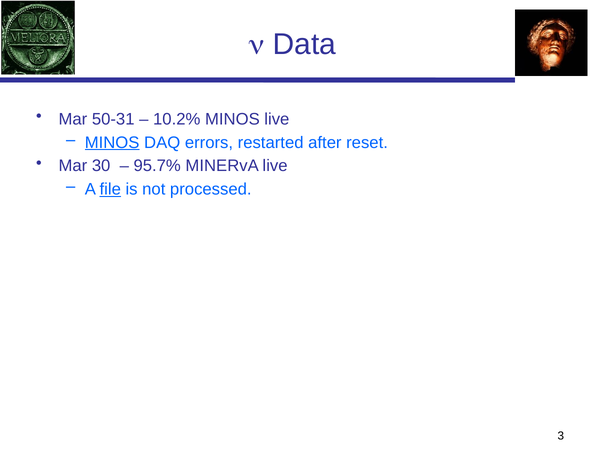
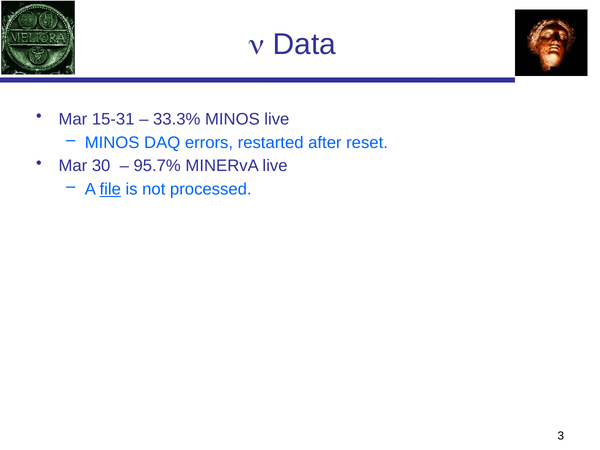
50-31: 50-31 -> 15-31
10.2%: 10.2% -> 33.3%
MINOS at (112, 143) underline: present -> none
